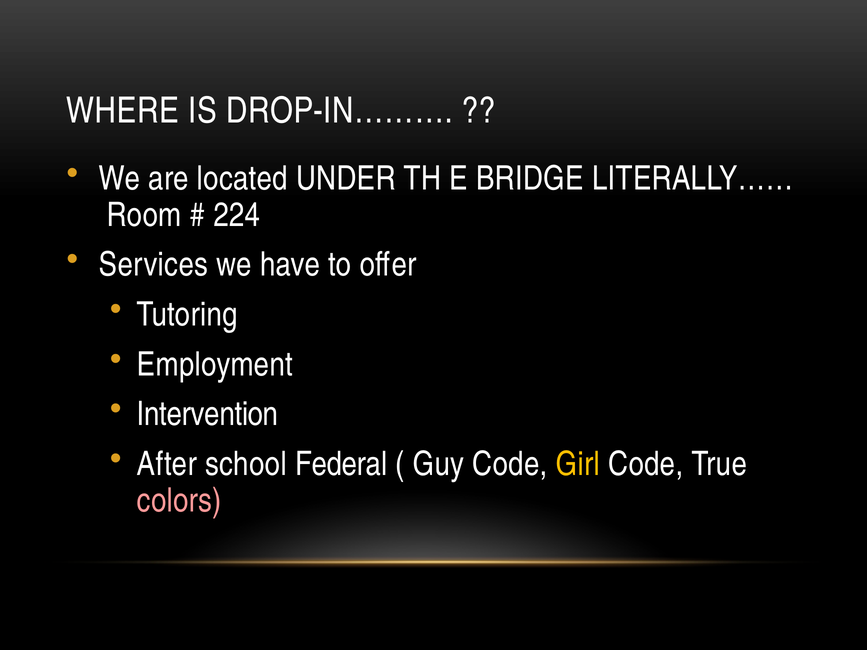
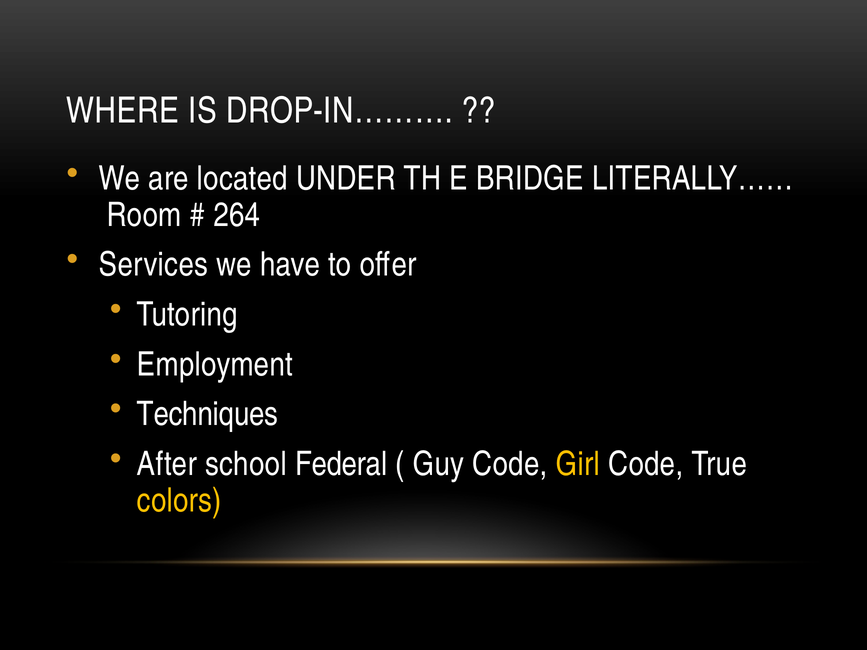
224: 224 -> 264
Intervention: Intervention -> Techniques
colors colour: pink -> yellow
